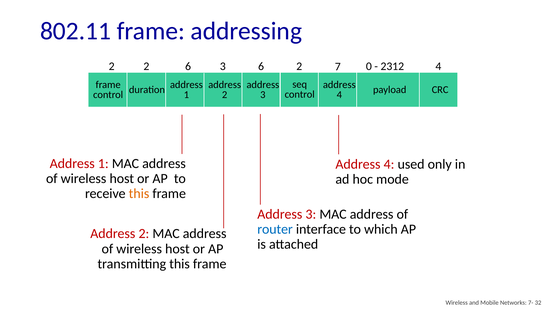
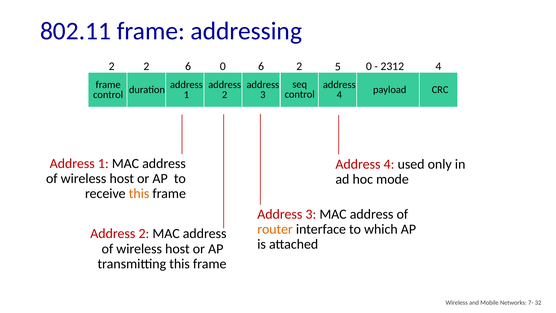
6 3: 3 -> 0
7: 7 -> 5
router colour: blue -> orange
